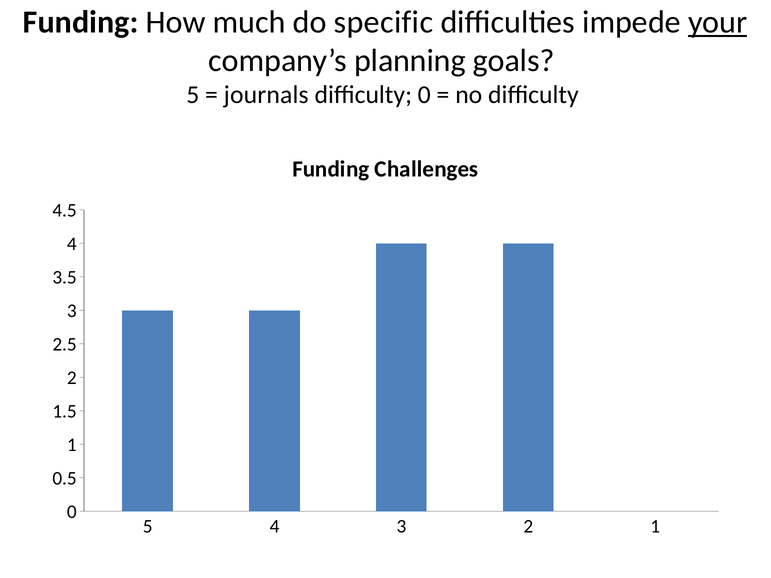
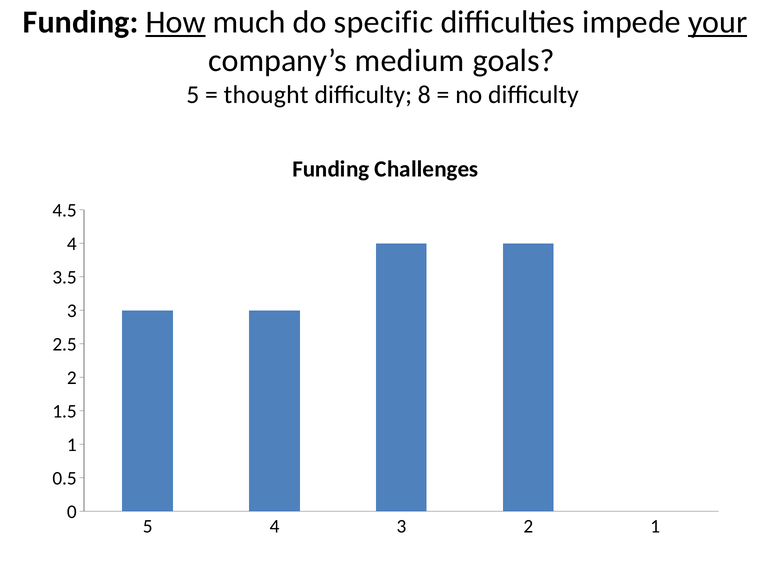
How underline: none -> present
planning: planning -> medium
journals: journals -> thought
difficulty 0: 0 -> 8
